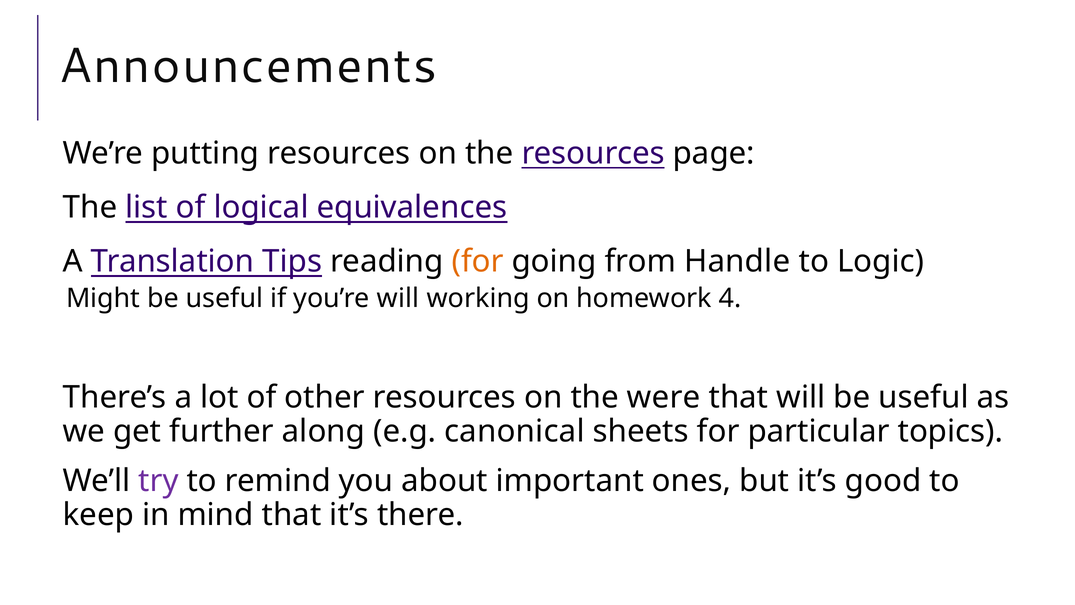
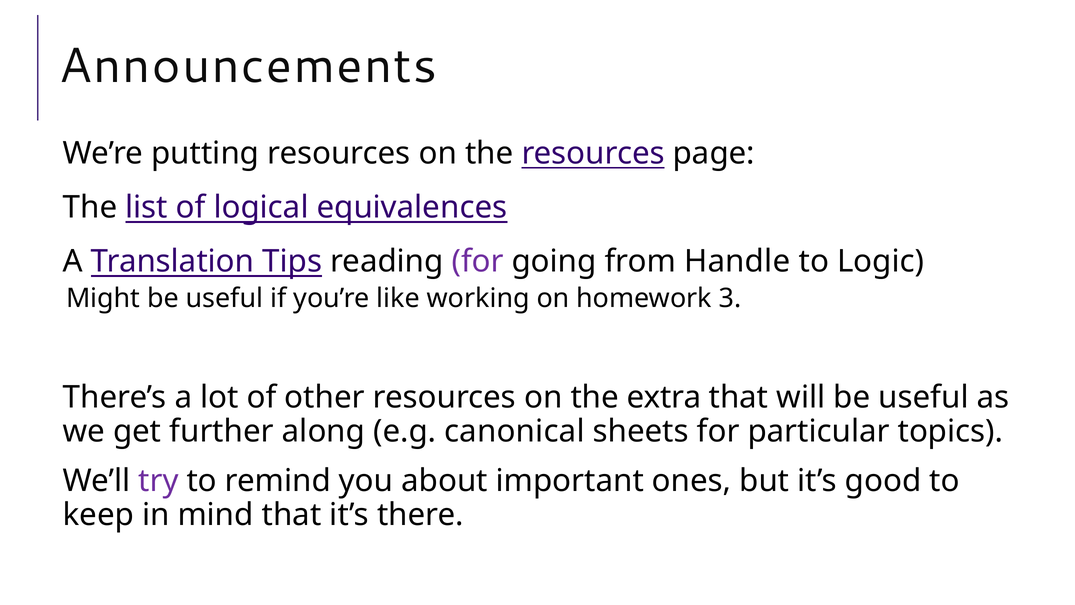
for at (478, 261) colour: orange -> purple
you’re will: will -> like
4: 4 -> 3
were: were -> extra
